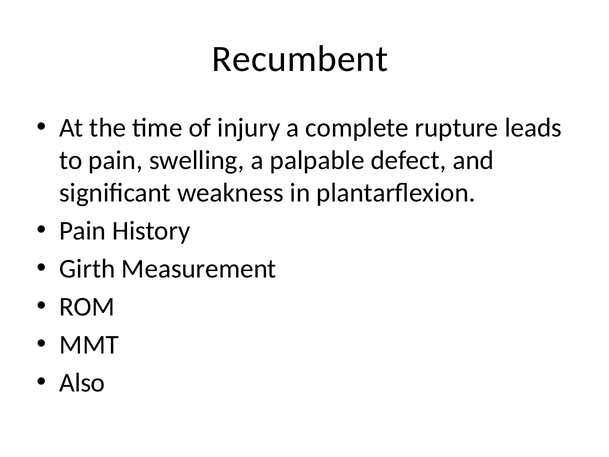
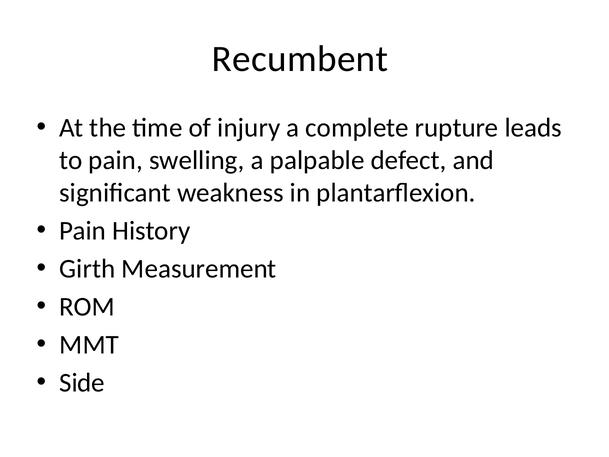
Also: Also -> Side
